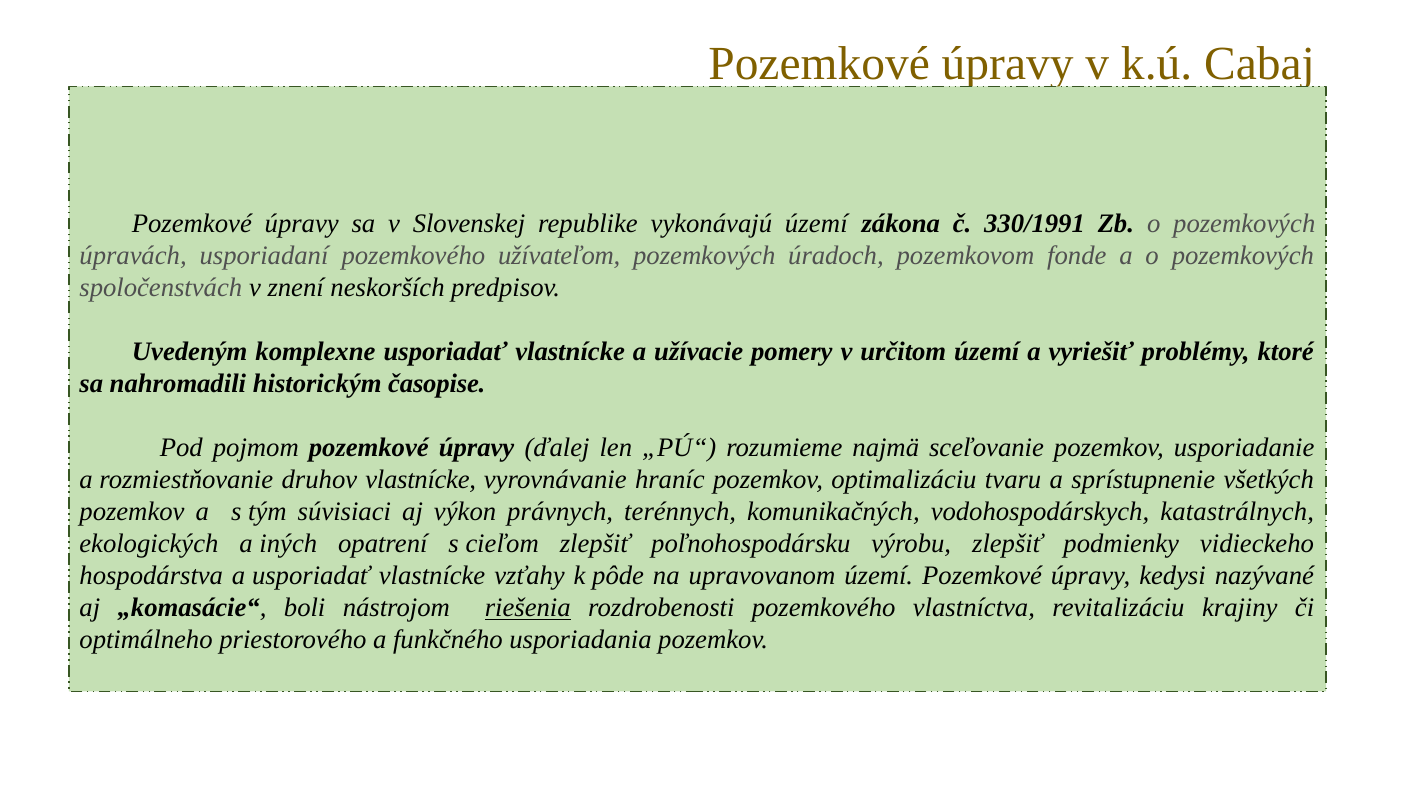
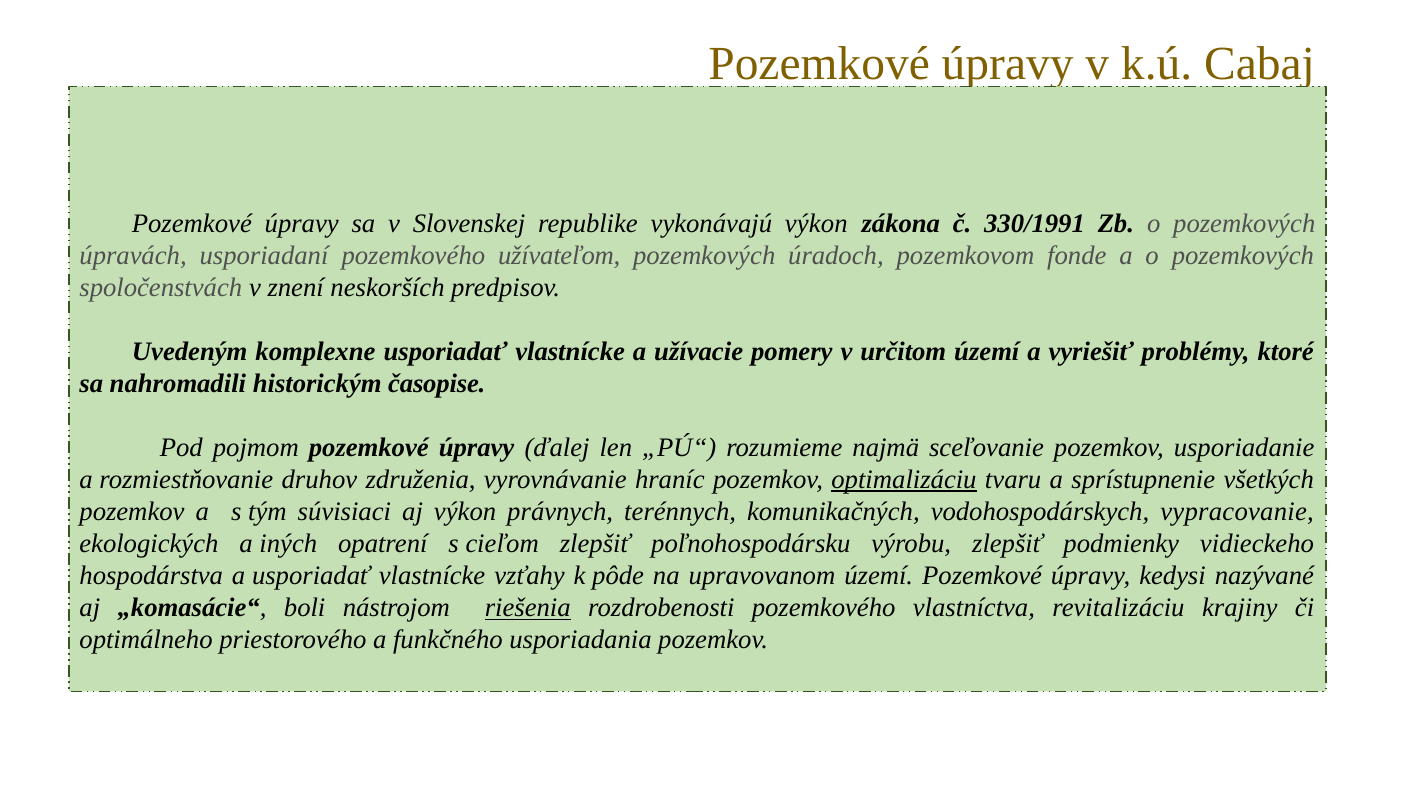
vykonávajú území: území -> výkon
druhov vlastnícke: vlastnícke -> združenia
optimalizáciu underline: none -> present
katastrálnych: katastrálnych -> vypracovanie
